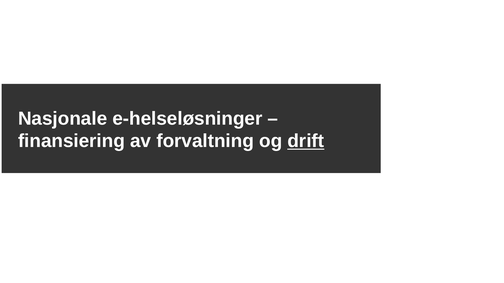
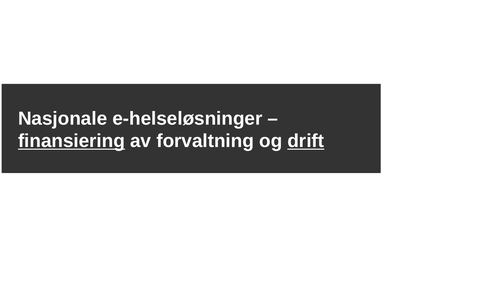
finansiering underline: none -> present
